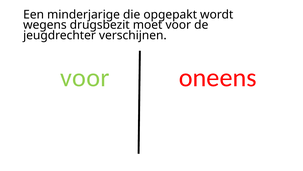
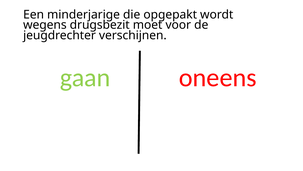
voor at (85, 77): voor -> gaan
